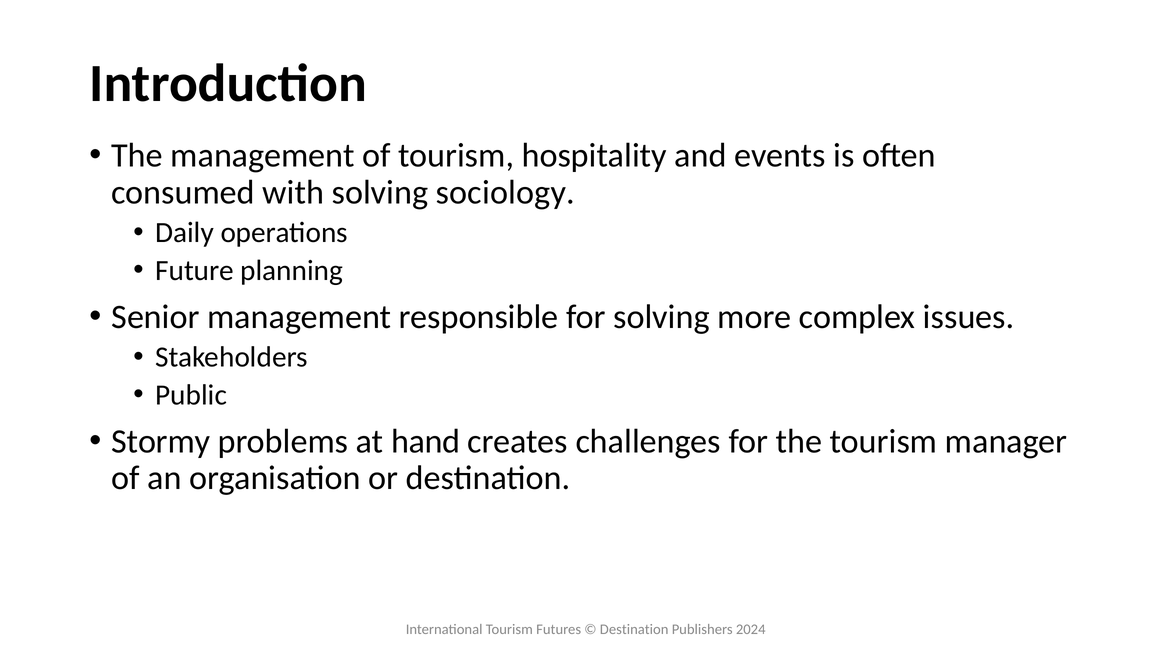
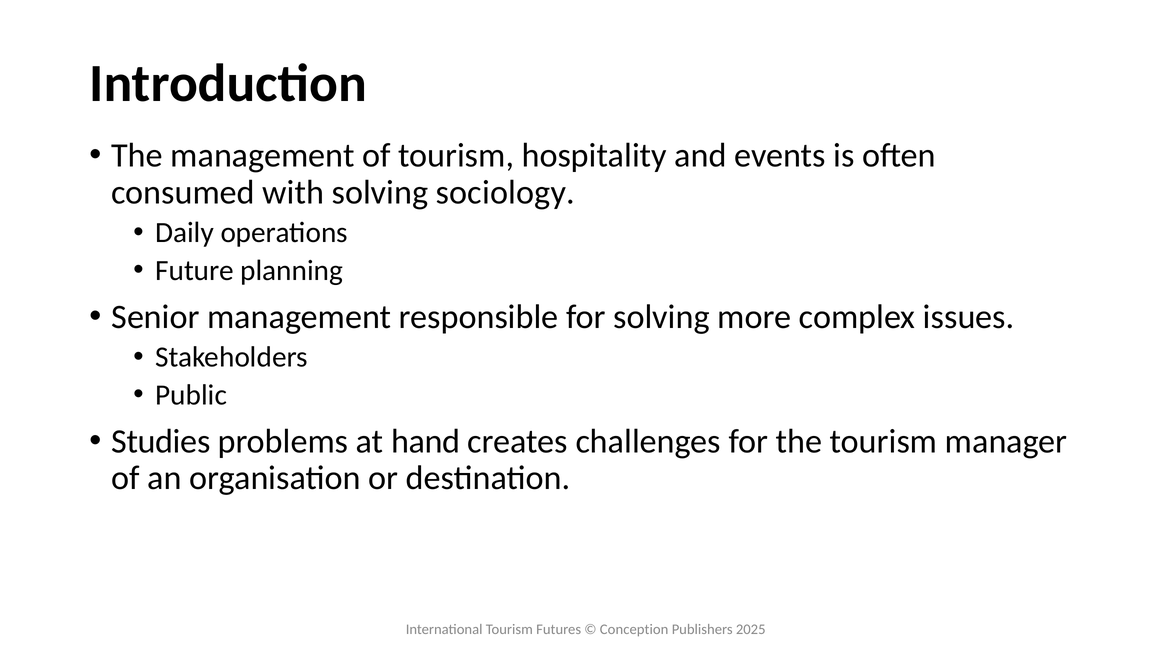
Stormy: Stormy -> Studies
Destination at (634, 629): Destination -> Conception
2024: 2024 -> 2025
